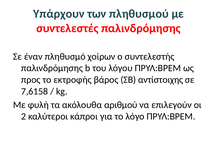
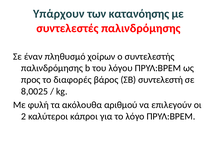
πληθυσμού: πληθυσμού -> κατανόησης
εκτροφής: εκτροφής -> διαφορές
αντίστοιχης: αντίστοιχης -> συντελεστή
7,6158: 7,6158 -> 8,0025
